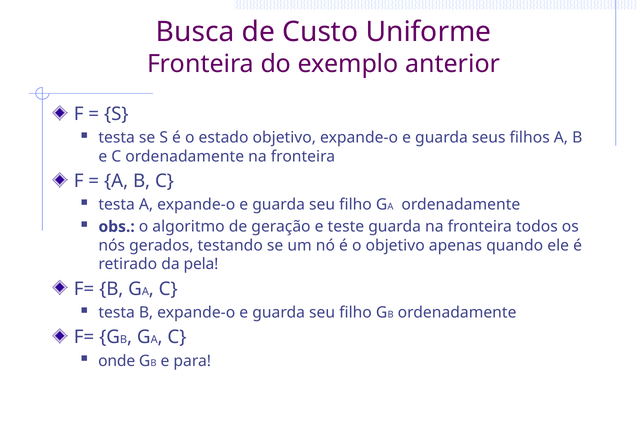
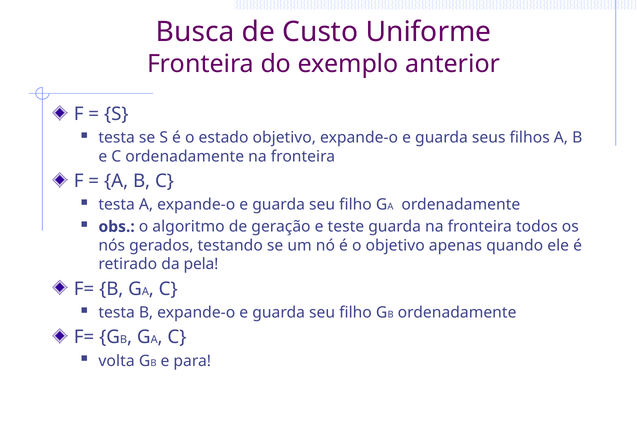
onde: onde -> volta
